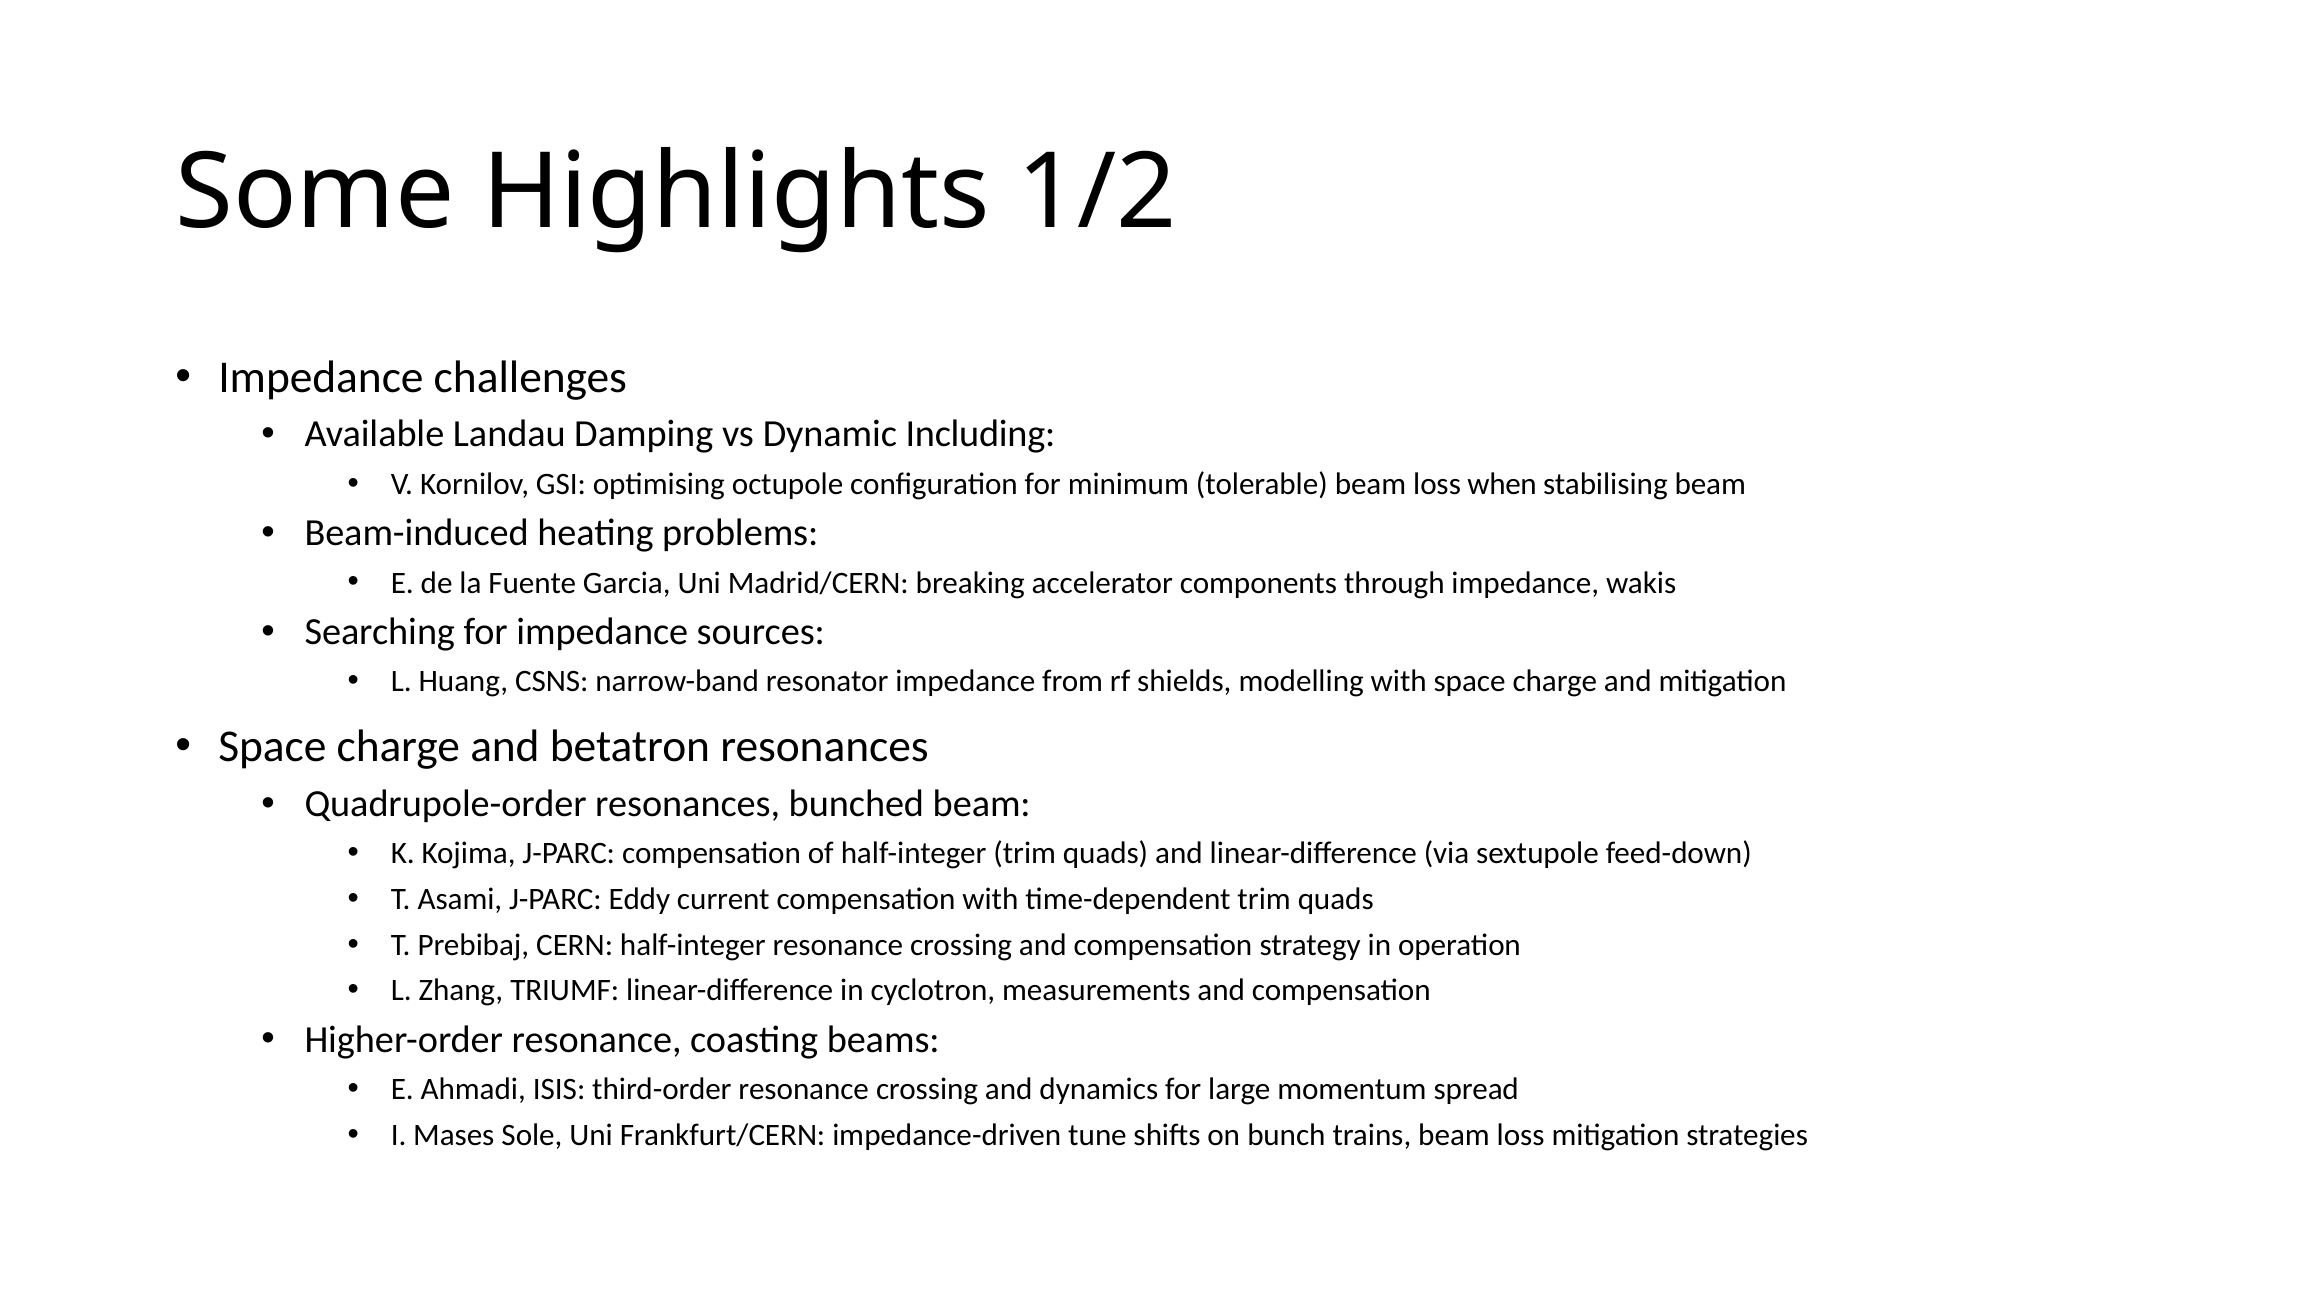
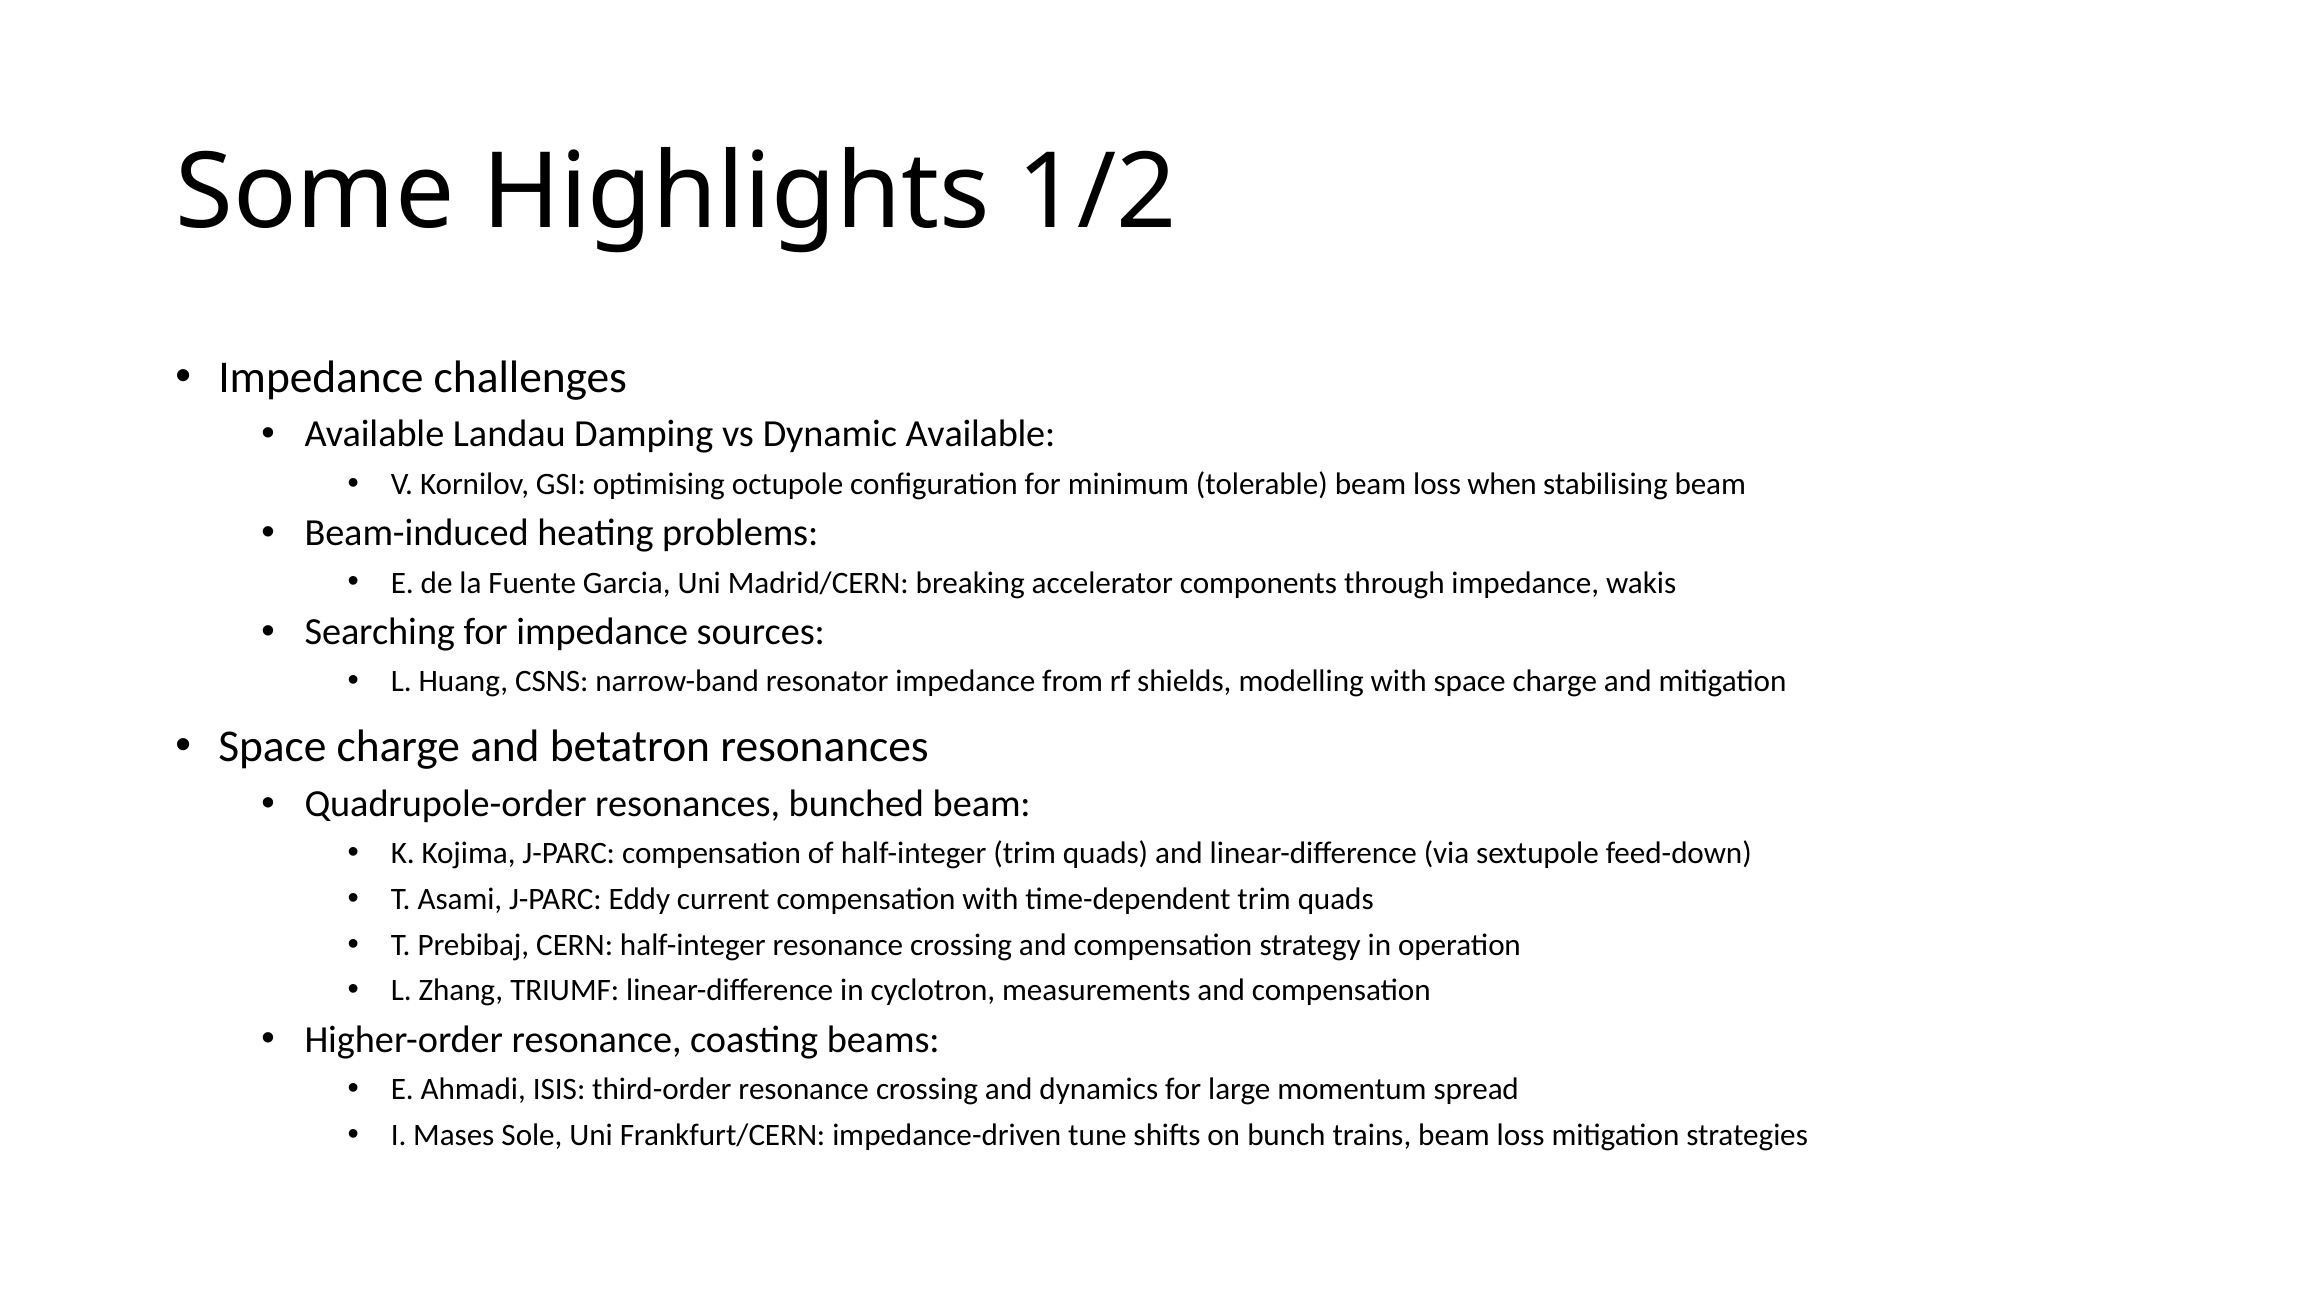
Dynamic Including: Including -> Available
